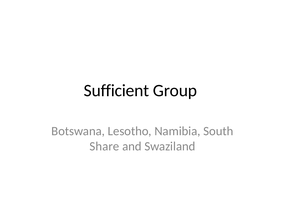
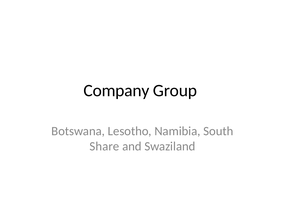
Sufficient: Sufficient -> Company
